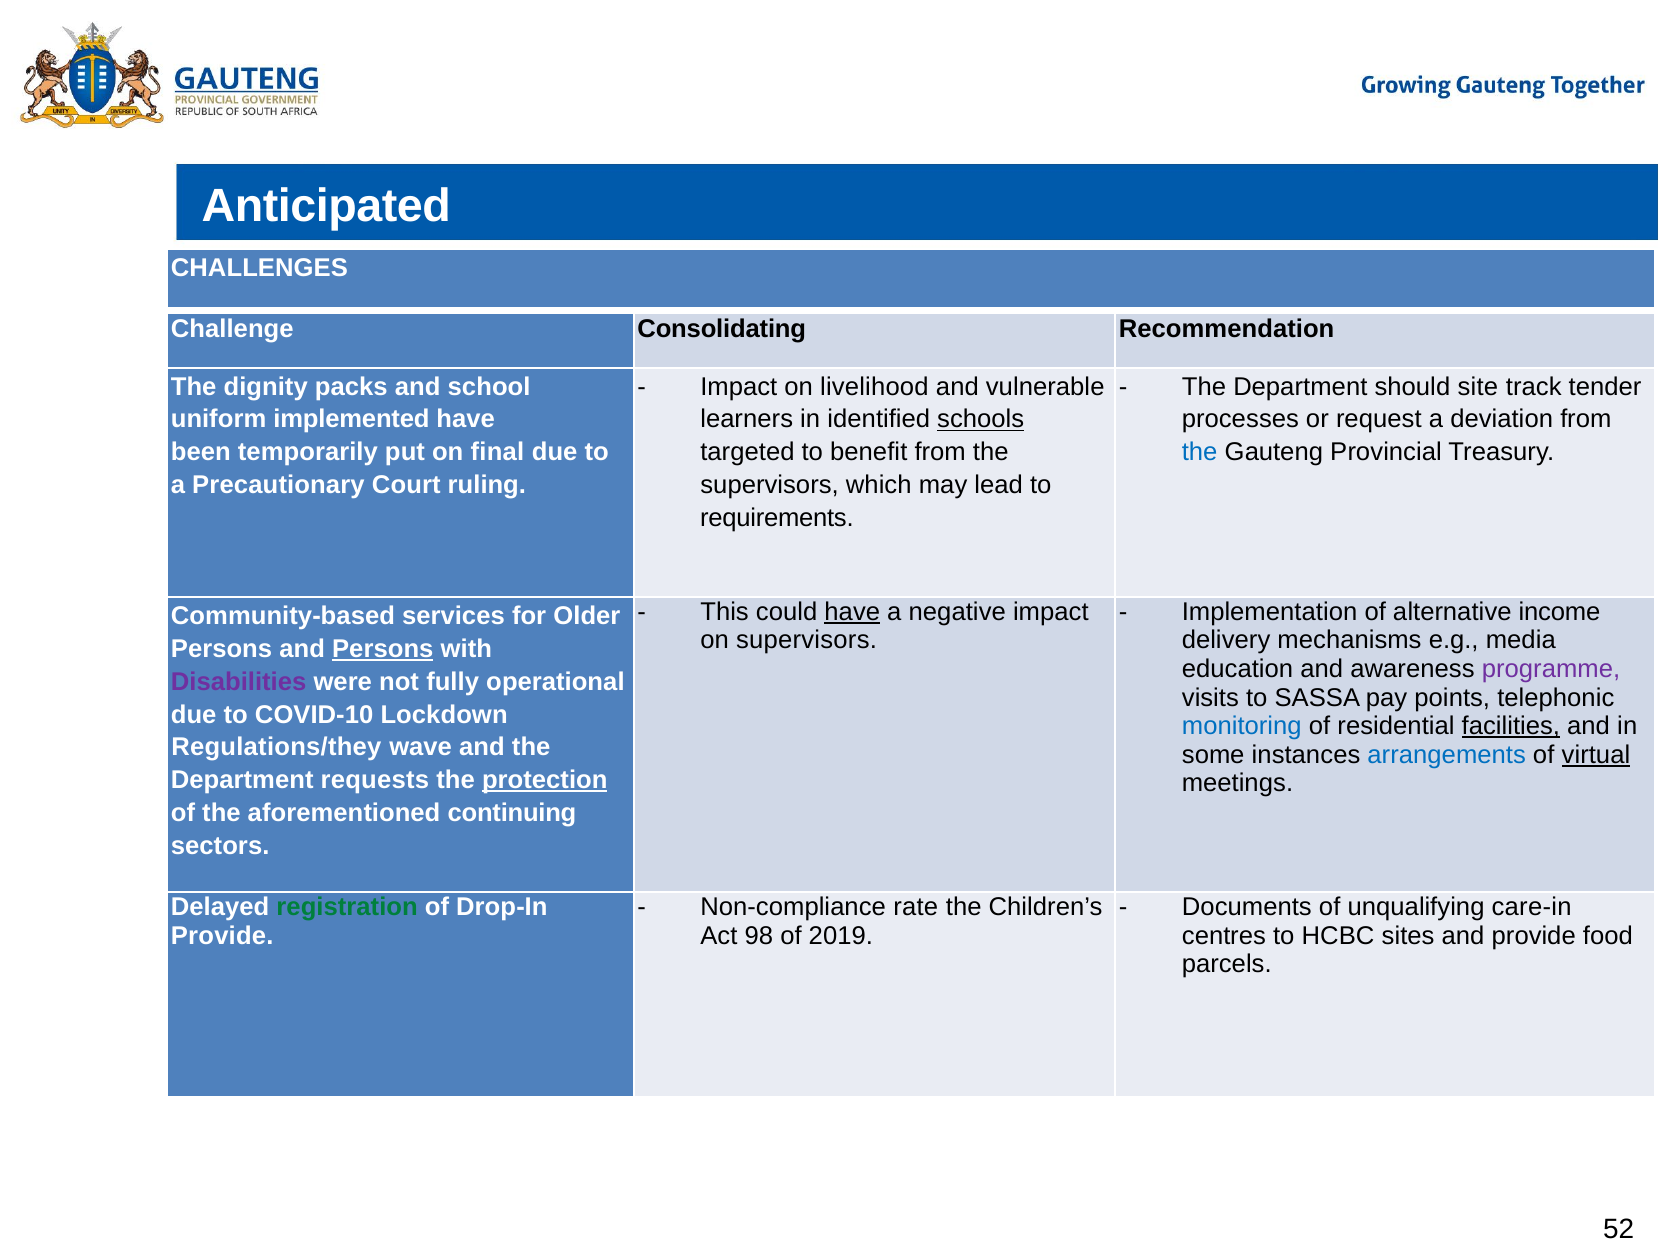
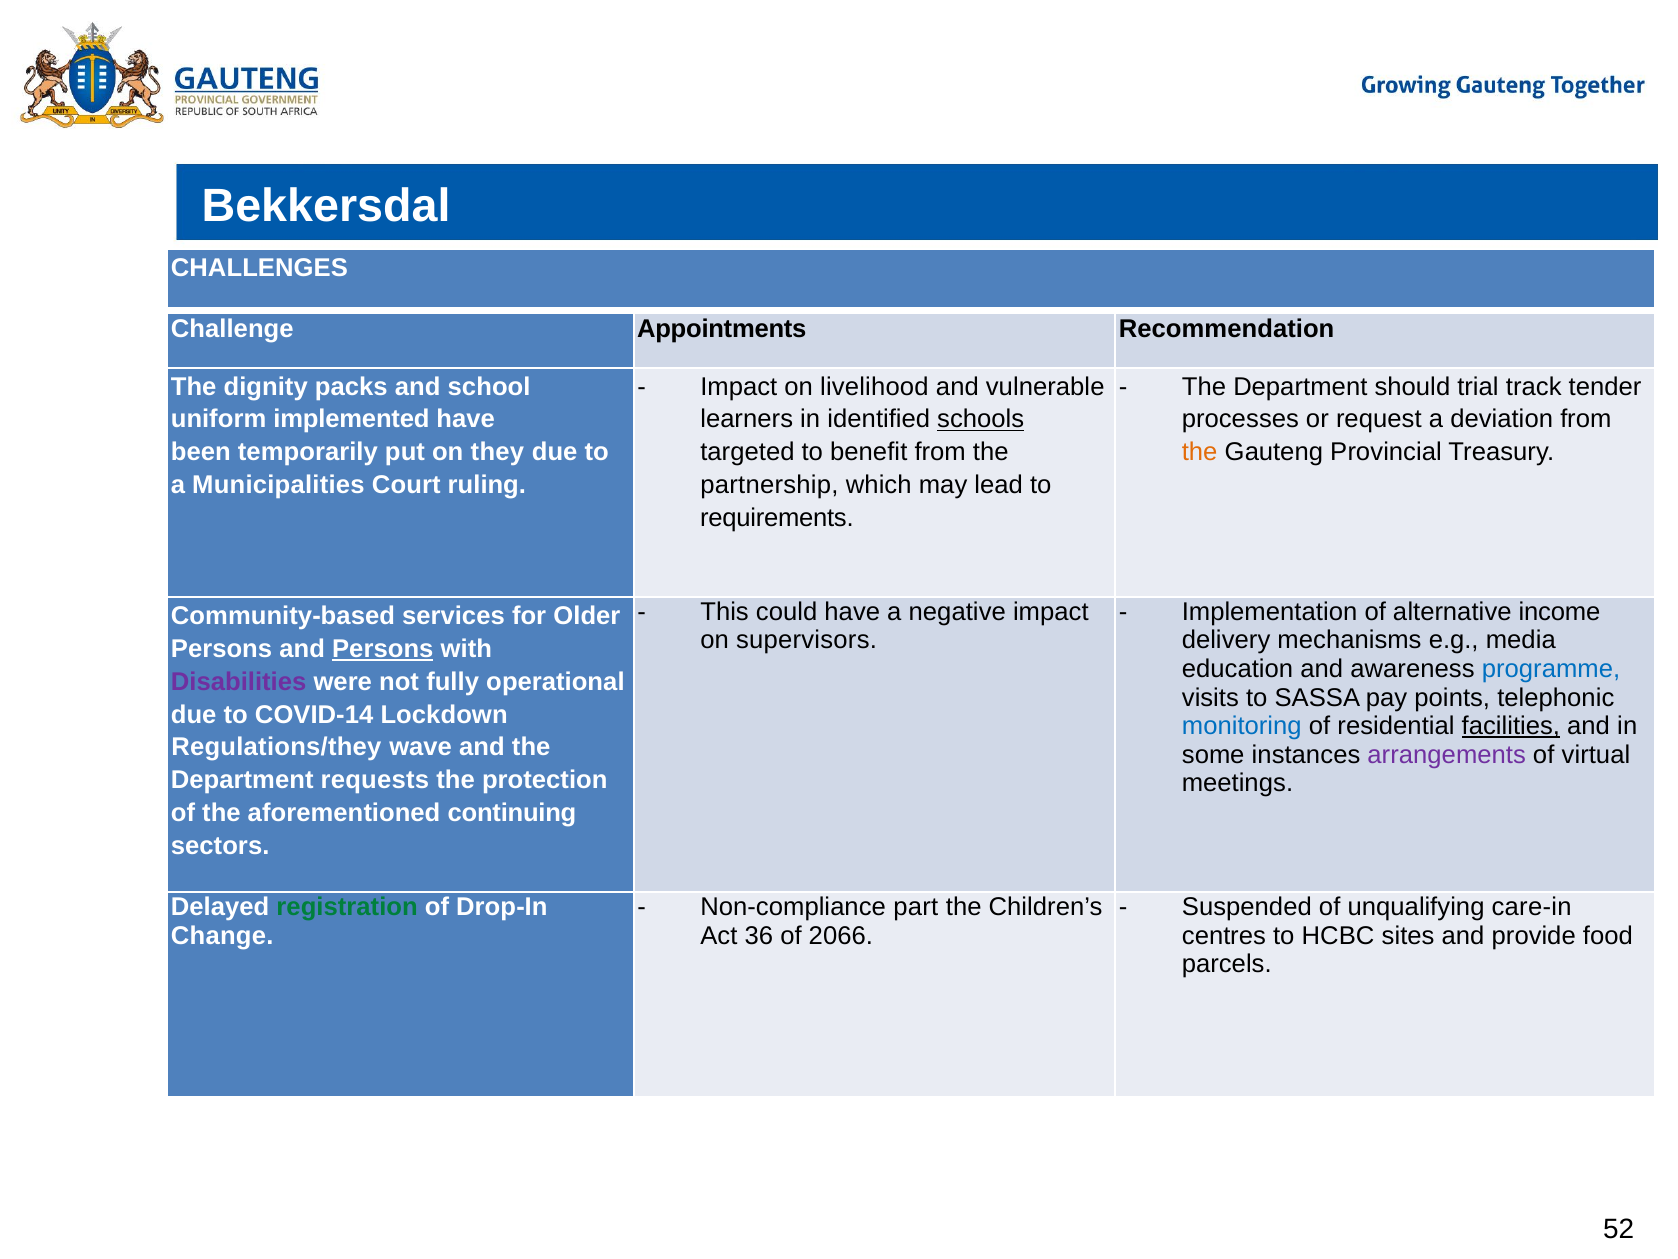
Anticipated: Anticipated -> Bekkersdal
Consolidating: Consolidating -> Appointments
site: site -> trial
final: final -> they
the at (1200, 452) colour: blue -> orange
Precautionary: Precautionary -> Municipalities
supervisors at (770, 485): supervisors -> partnership
have at (852, 612) underline: present -> none
programme colour: purple -> blue
COVID-10: COVID-10 -> COVID-14
arrangements colour: blue -> purple
virtual underline: present -> none
protection underline: present -> none
rate: rate -> part
Documents: Documents -> Suspended
Provide at (222, 935): Provide -> Change
98: 98 -> 36
2019: 2019 -> 2066
